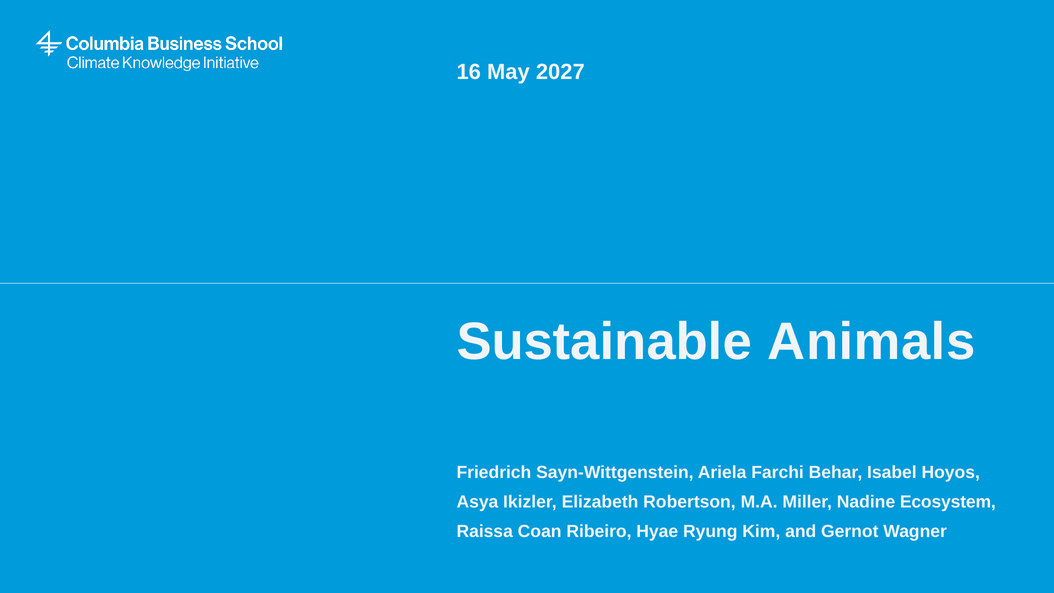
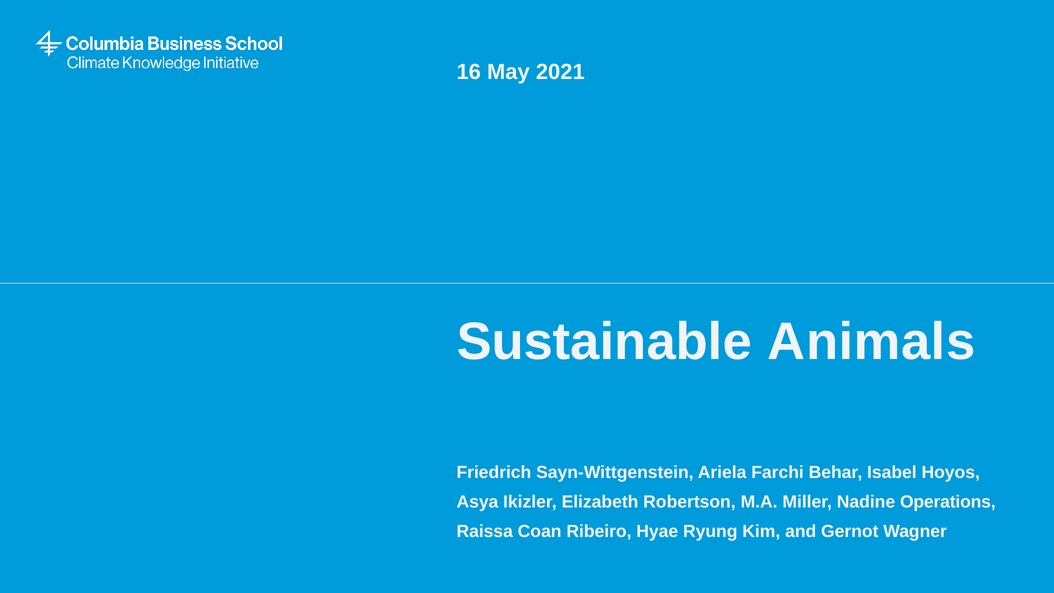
2027: 2027 -> 2021
Ecosystem: Ecosystem -> Operations
